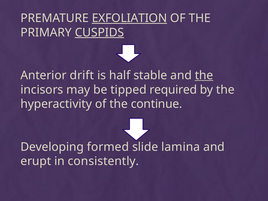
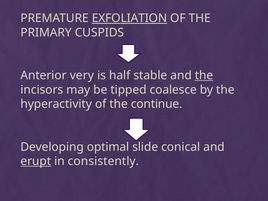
CUSPIDS underline: present -> none
drift: drift -> very
required: required -> coalesce
formed: formed -> optimal
lamina: lamina -> conical
erupt underline: none -> present
